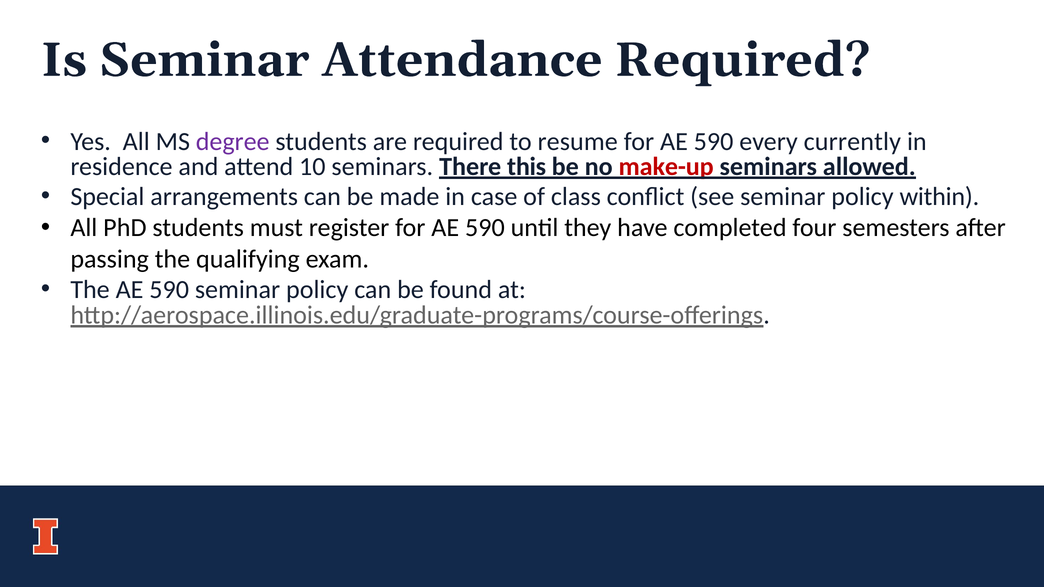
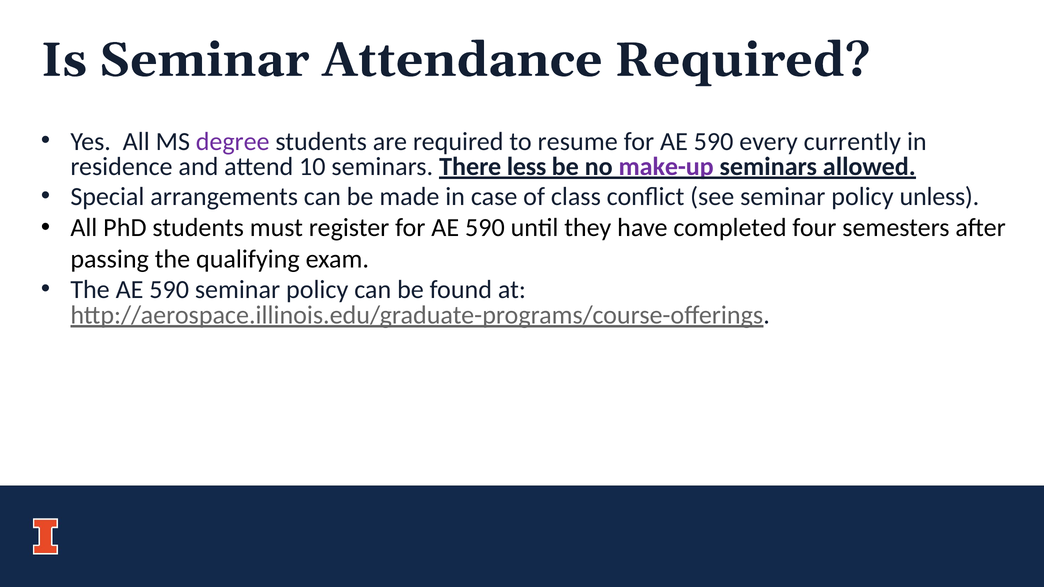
this: this -> less
make-up colour: red -> purple
within: within -> unless
